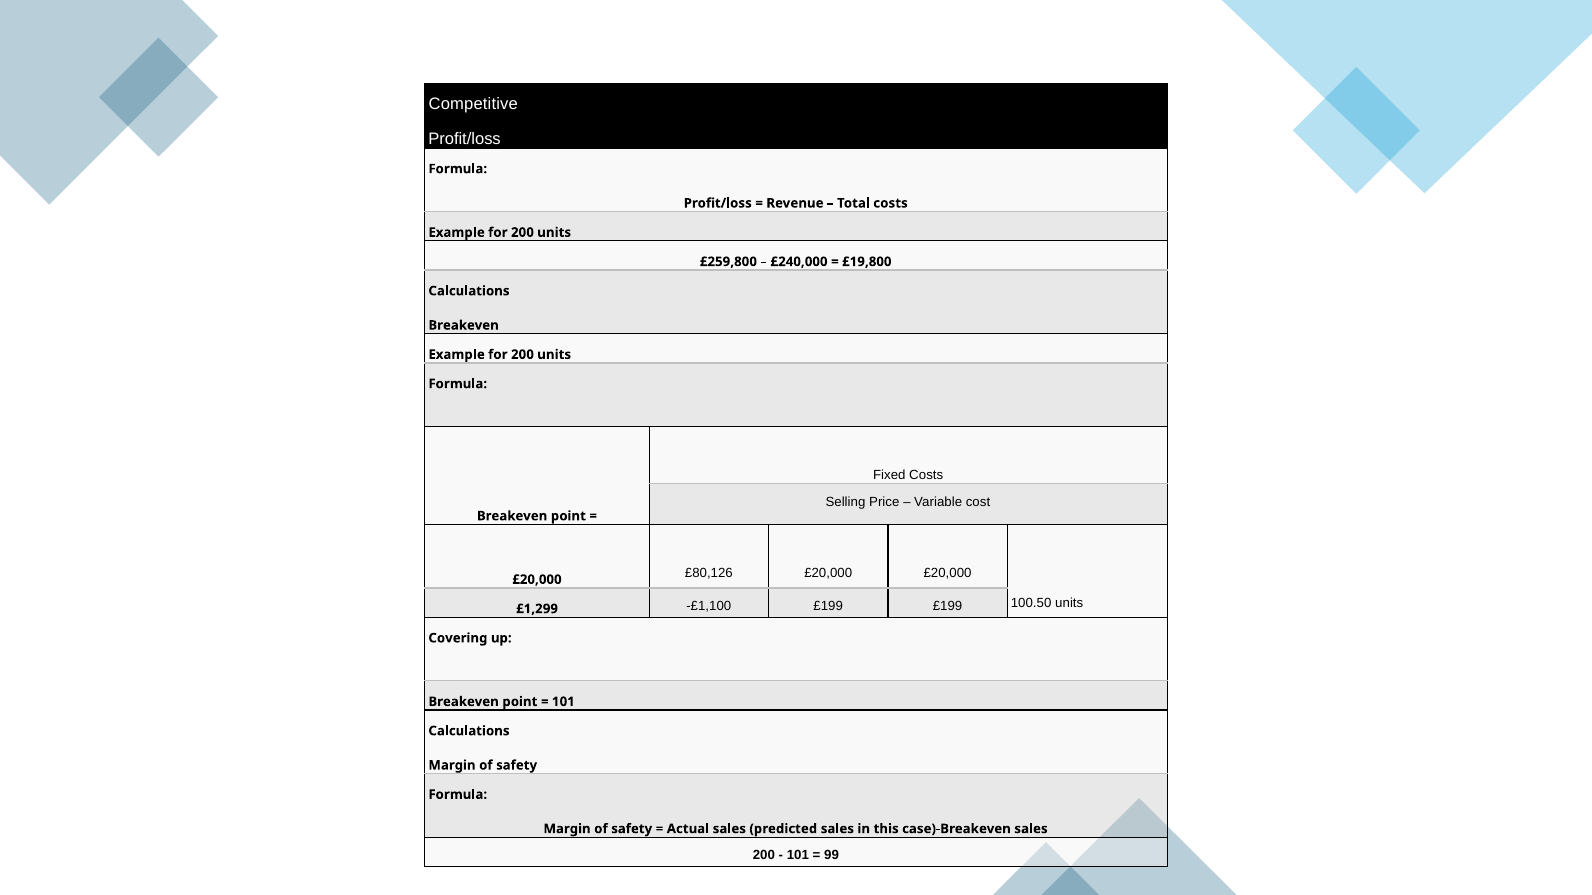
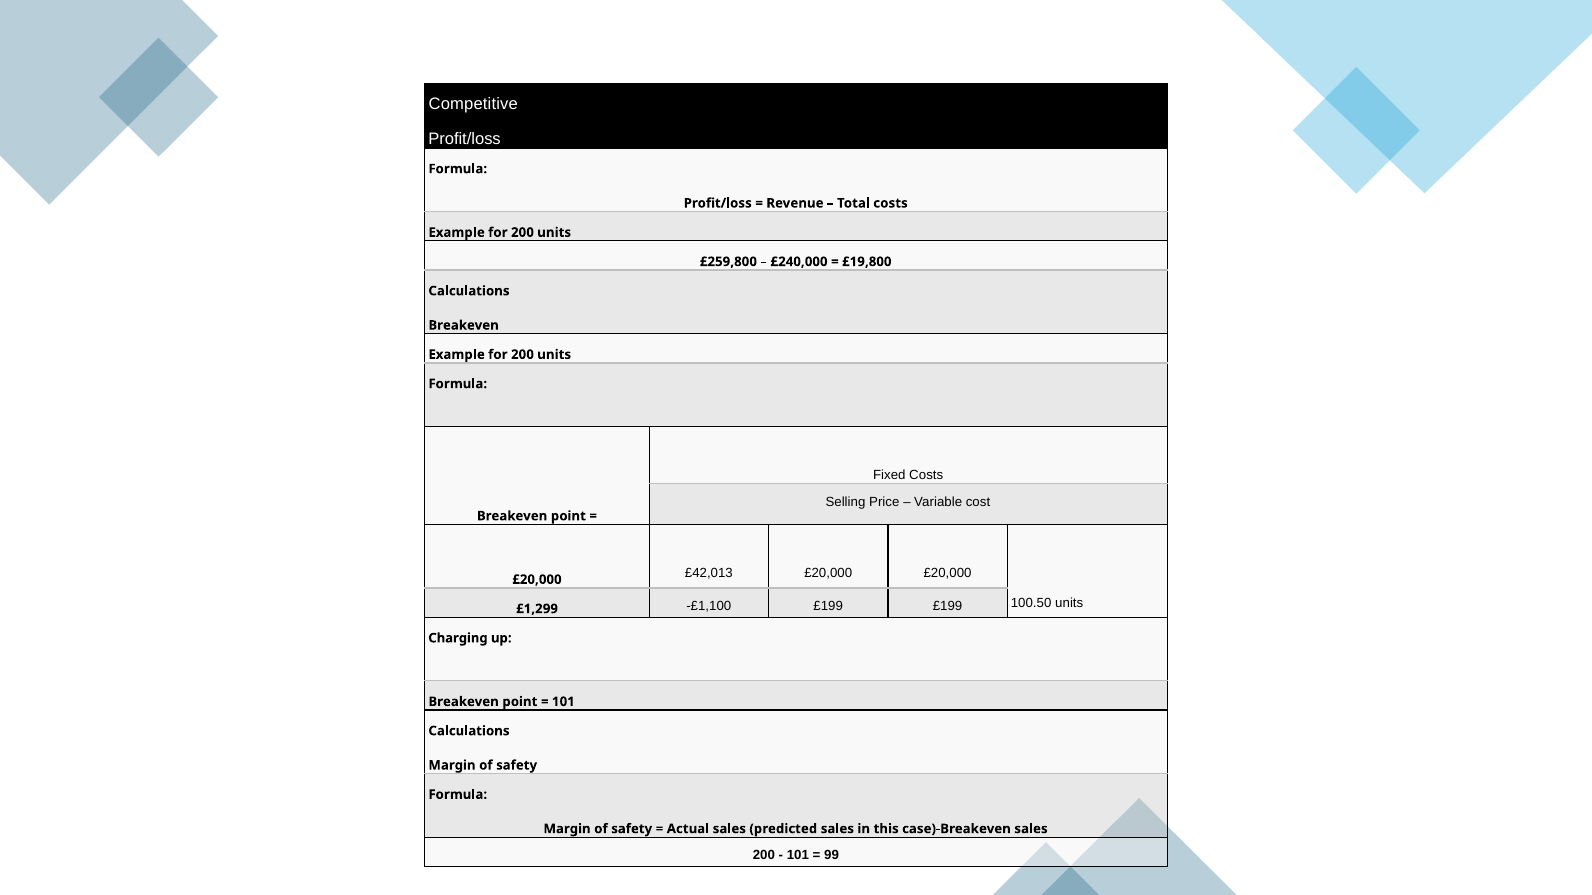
£80,126: £80,126 -> £42,013
Covering: Covering -> Charging
